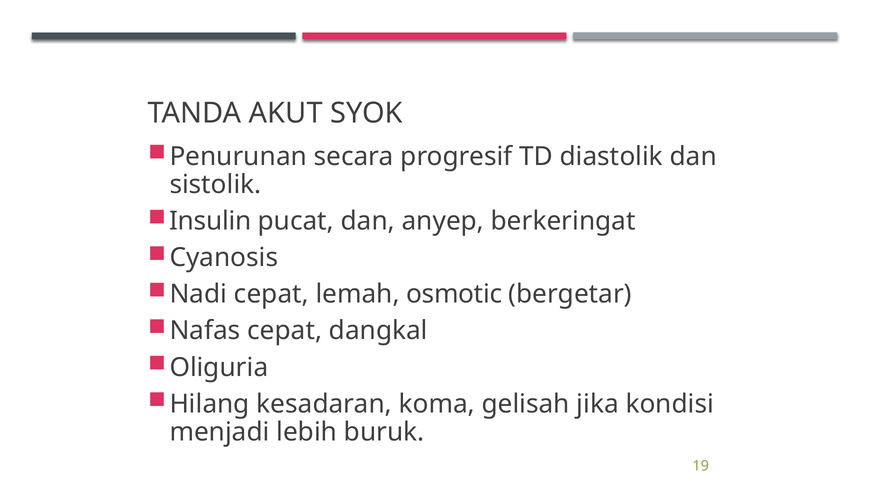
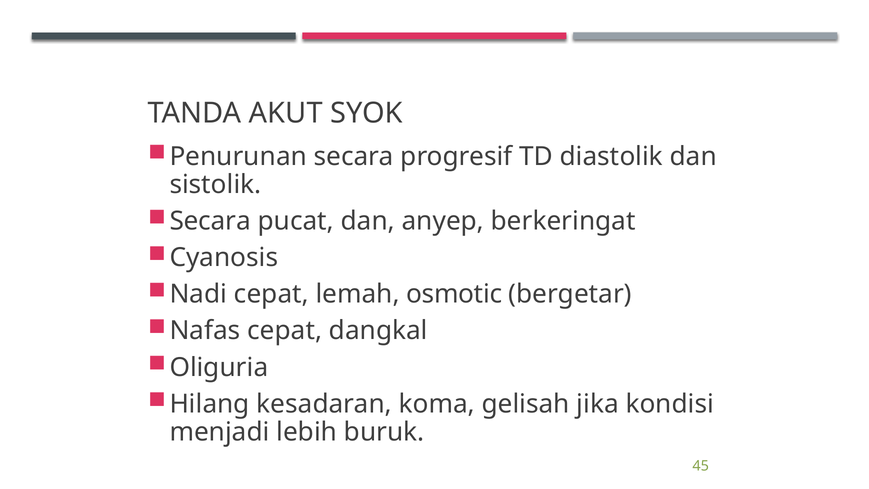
Insulin at (210, 221): Insulin -> Secara
19: 19 -> 45
